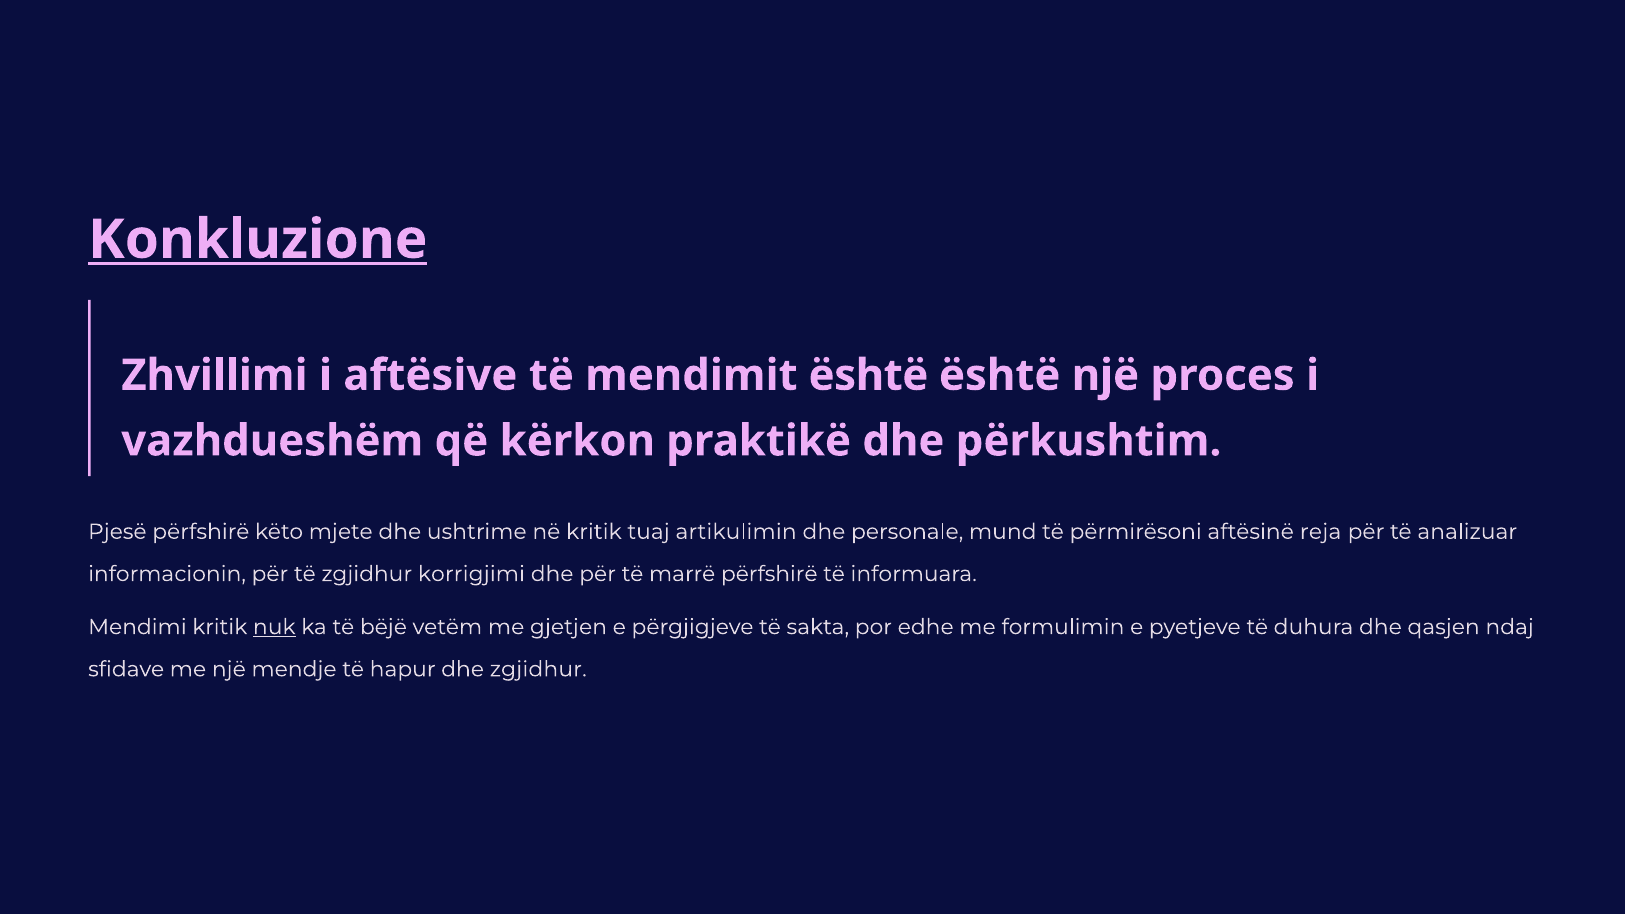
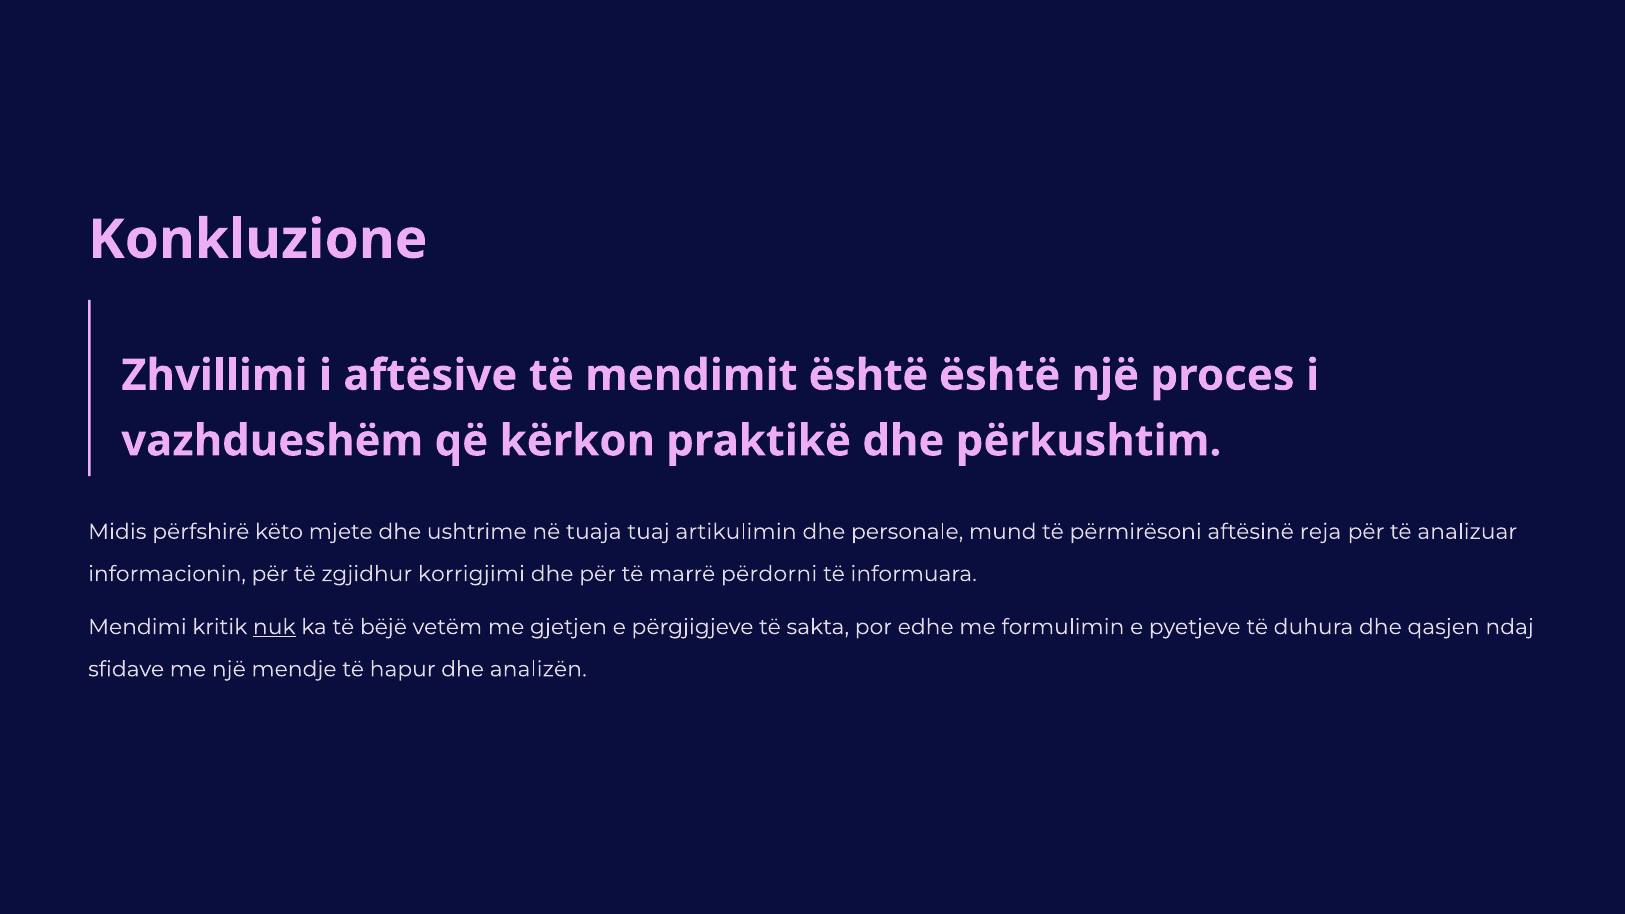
Konkluzione underline: present -> none
Pjesë: Pjesë -> Midis
në kritik: kritik -> tuaja
marrë përfshirë: përfshirë -> përdorni
dhe zgjidhur: zgjidhur -> analizën
